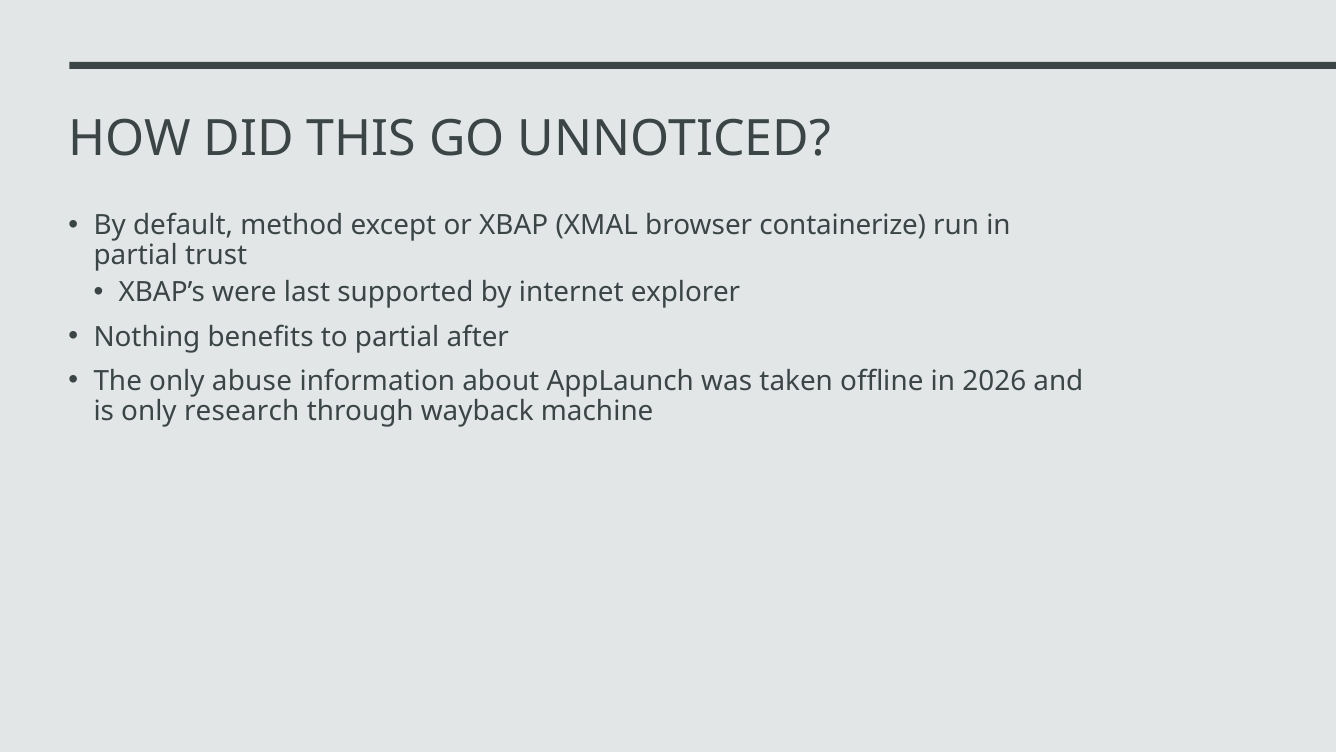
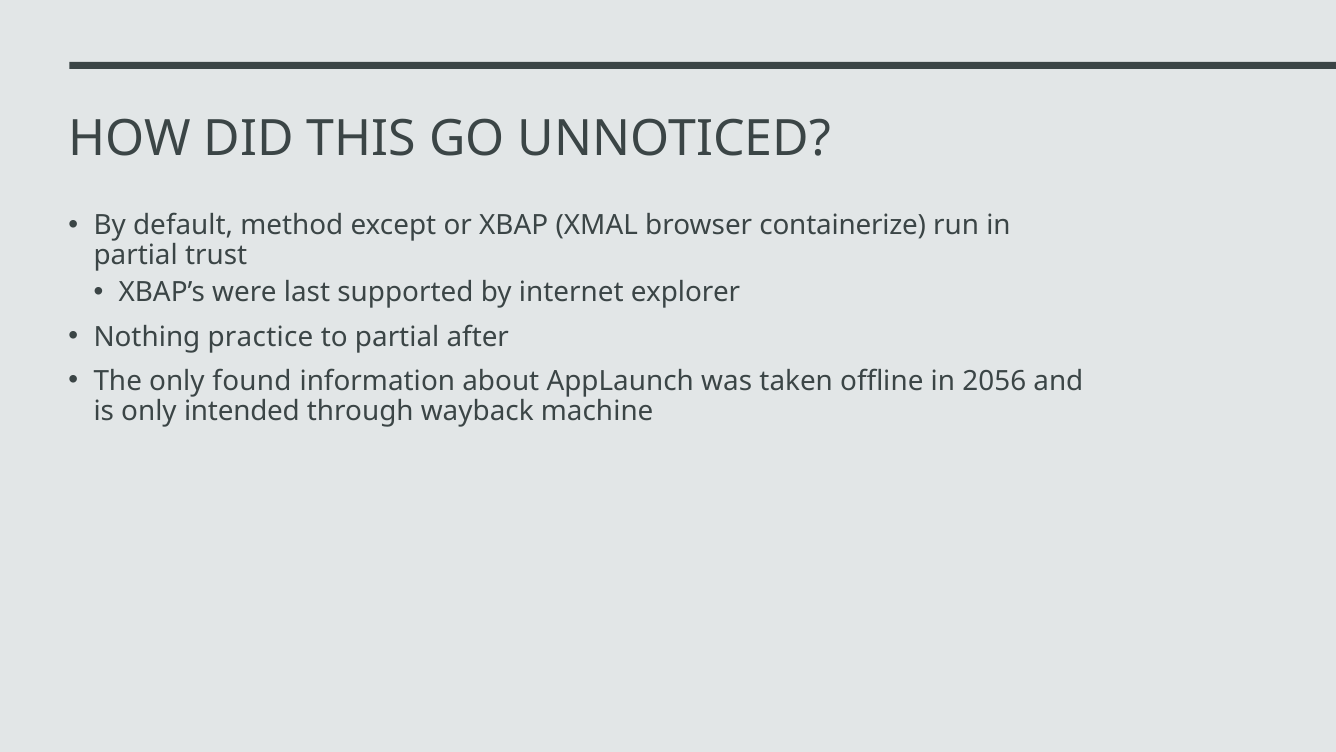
benefits: benefits -> practice
abuse: abuse -> found
2026: 2026 -> 2056
research: research -> intended
